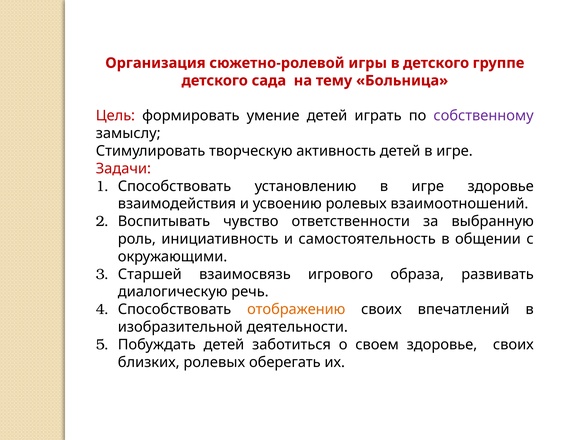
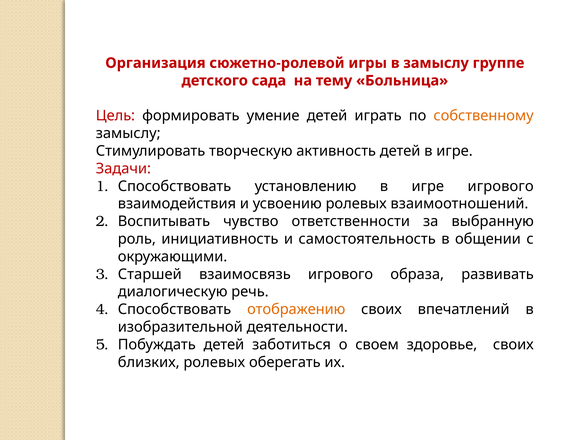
в детского: детского -> замыслу
собственному colour: purple -> orange
игре здоровье: здоровье -> игрового
